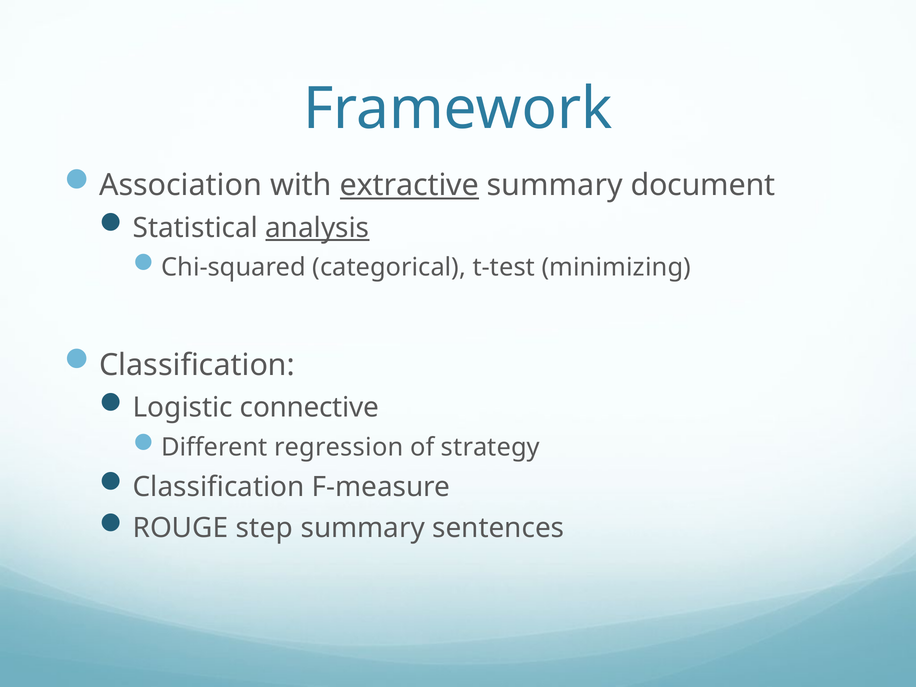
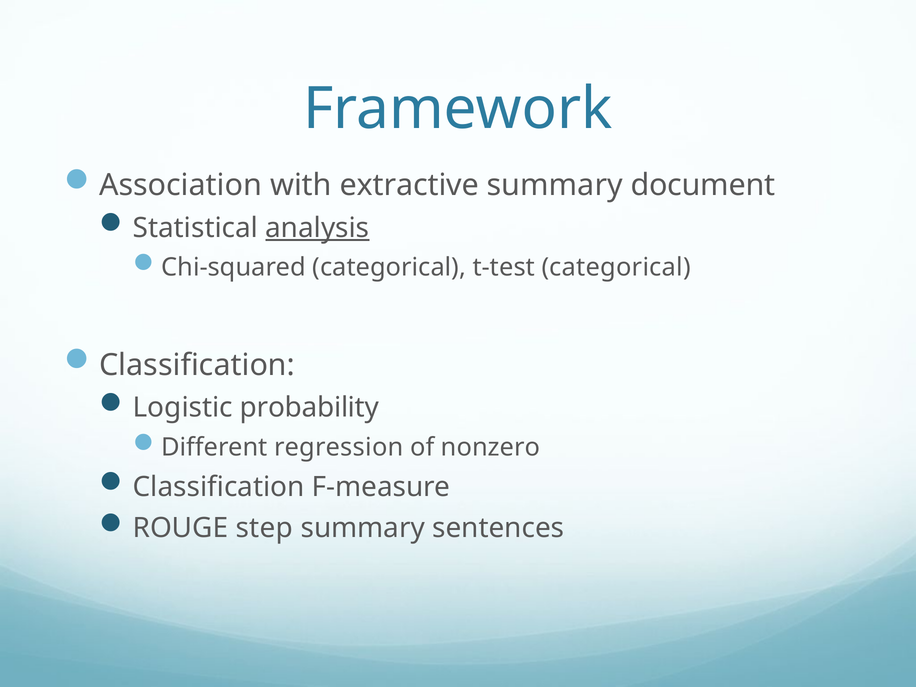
extractive underline: present -> none
t-test minimizing: minimizing -> categorical
connective: connective -> probability
strategy: strategy -> nonzero
